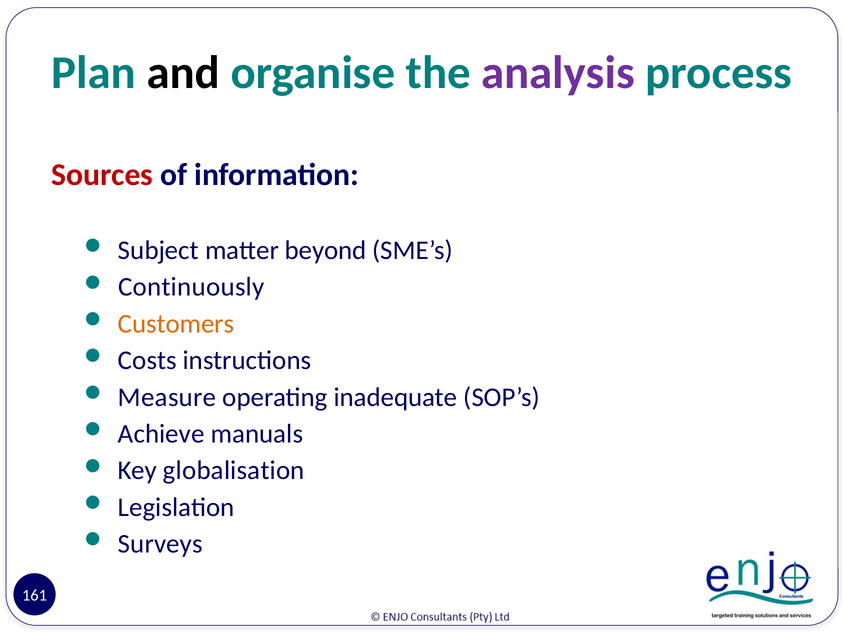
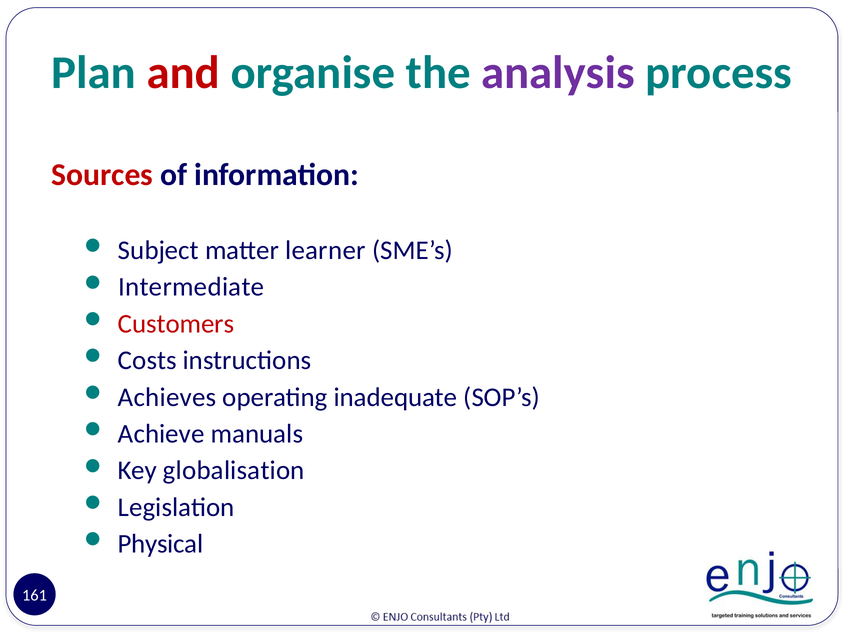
and colour: black -> red
beyond: beyond -> learner
Continuously: Continuously -> Intermediate
Customers colour: orange -> red
Measure: Measure -> Achieves
Surveys: Surveys -> Physical
